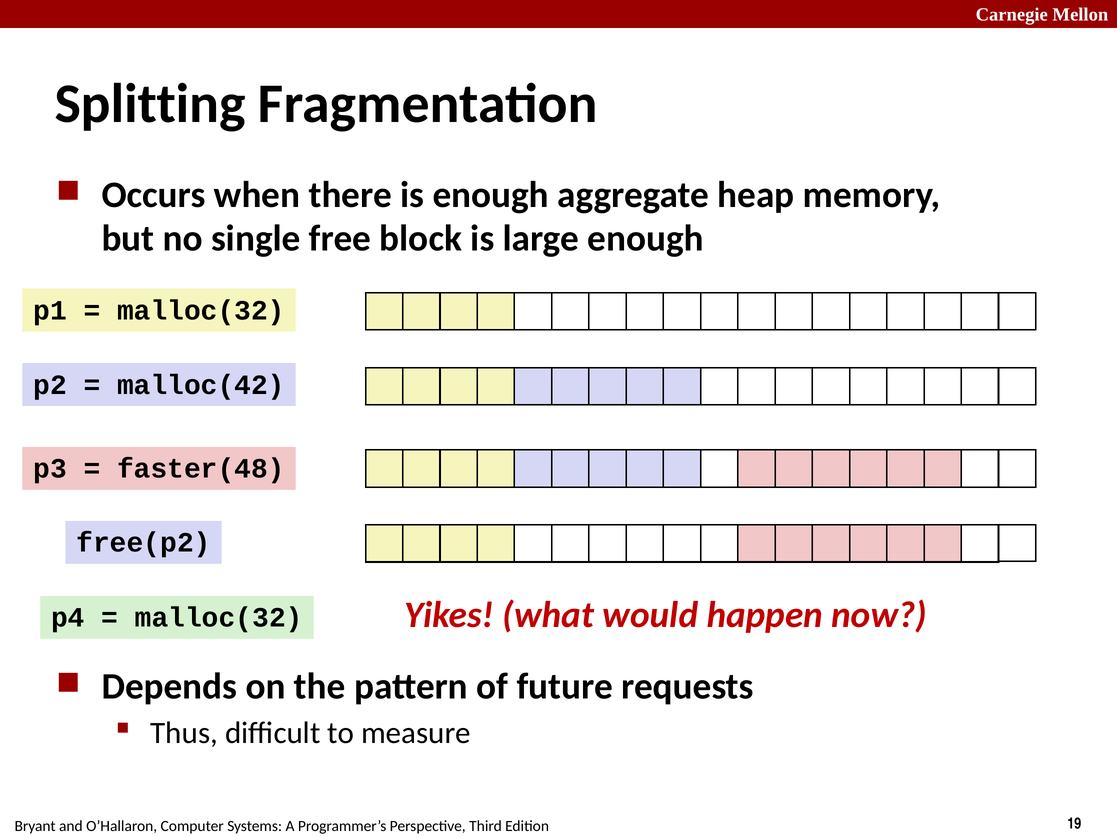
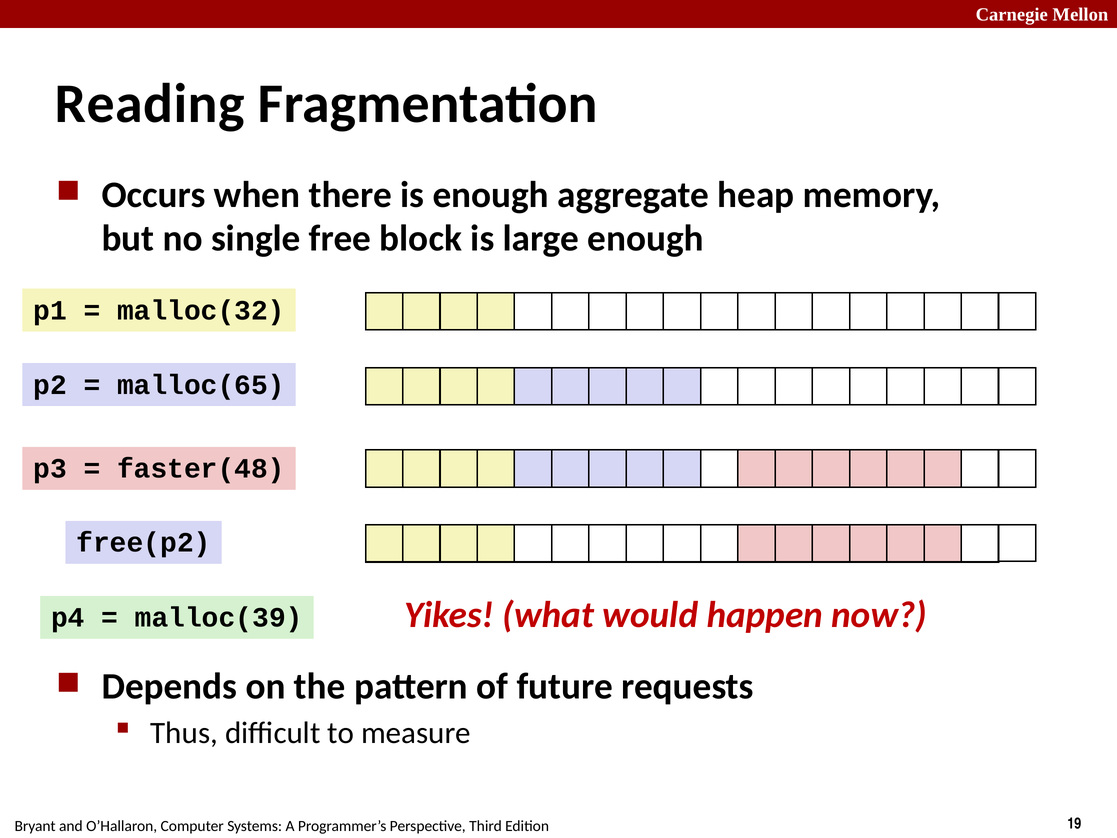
Splitting: Splitting -> Reading
malloc(42: malloc(42 -> malloc(65
malloc(32 at (219, 617): malloc(32 -> malloc(39
